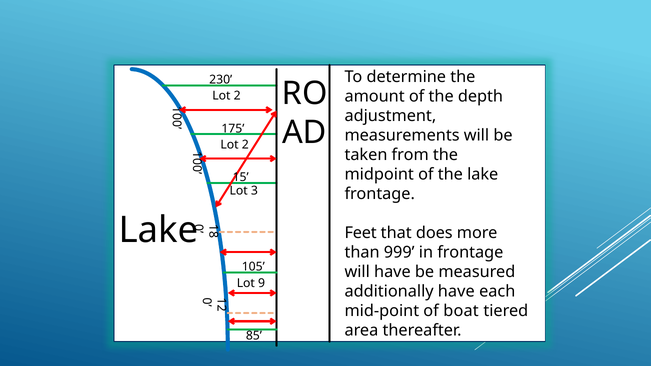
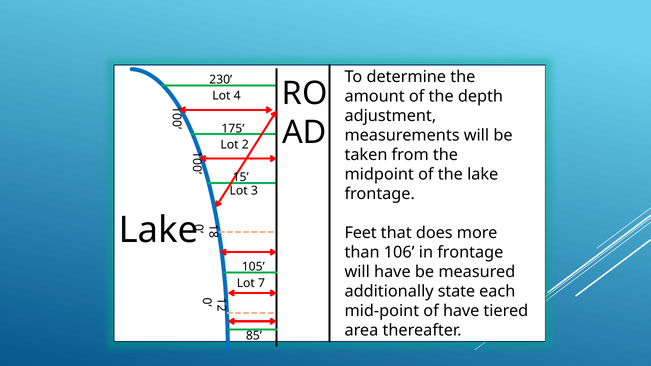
2 at (237, 96): 2 -> 4
999: 999 -> 106
9: 9 -> 7
additionally have: have -> state
of boat: boat -> have
